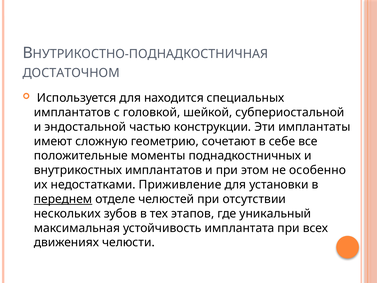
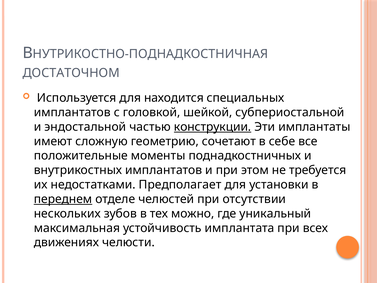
конструкции underline: none -> present
особенно: особенно -> требуется
Приживление: Приживление -> Предполагает
этапов: этапов -> можно
